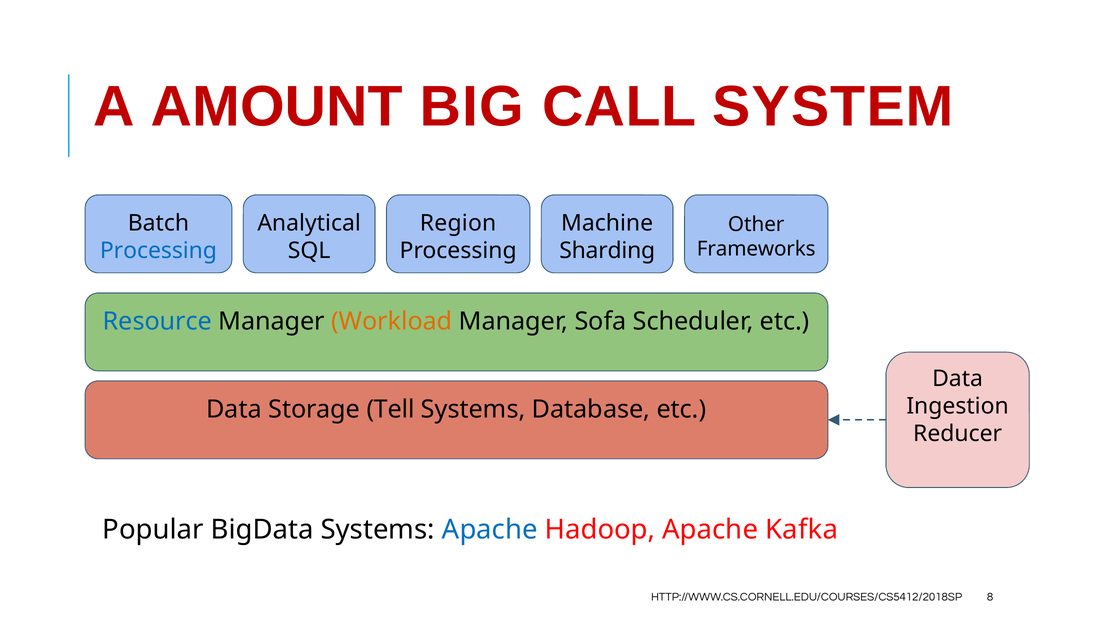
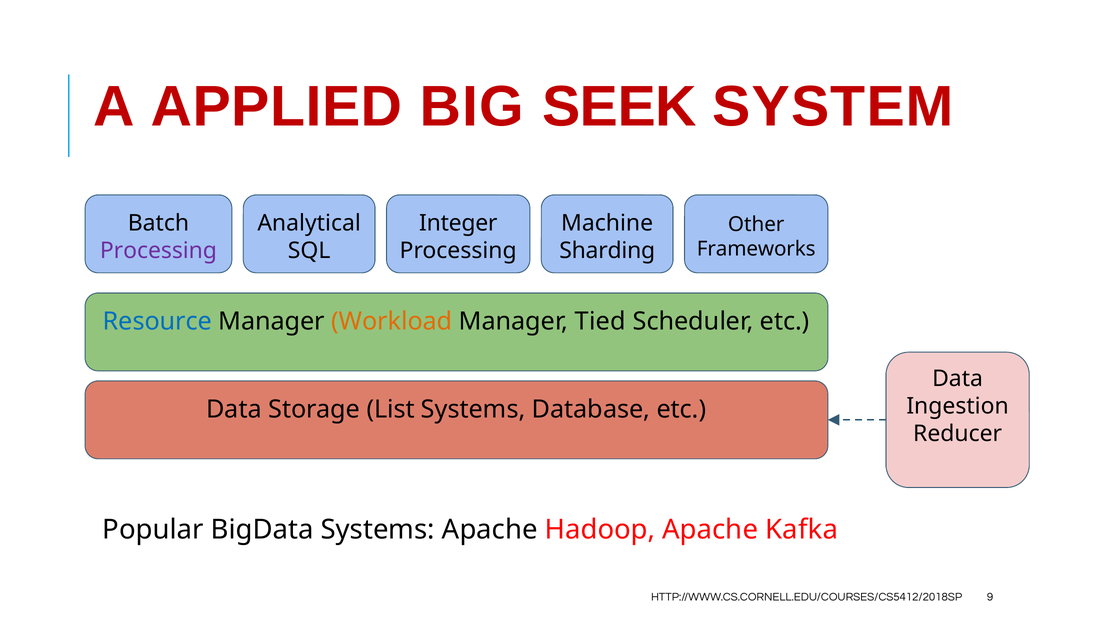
AMOUNT: AMOUNT -> APPLIED
CALL: CALL -> SEEK
Region: Region -> Integer
Processing at (158, 251) colour: blue -> purple
Sofa: Sofa -> Tied
Tell: Tell -> List
Apache at (490, 530) colour: blue -> black
8: 8 -> 9
